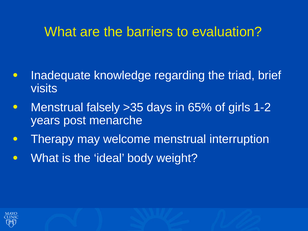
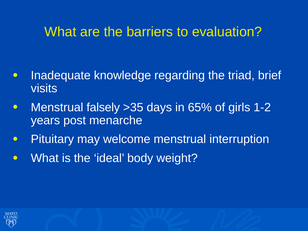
Therapy: Therapy -> Pituitary
